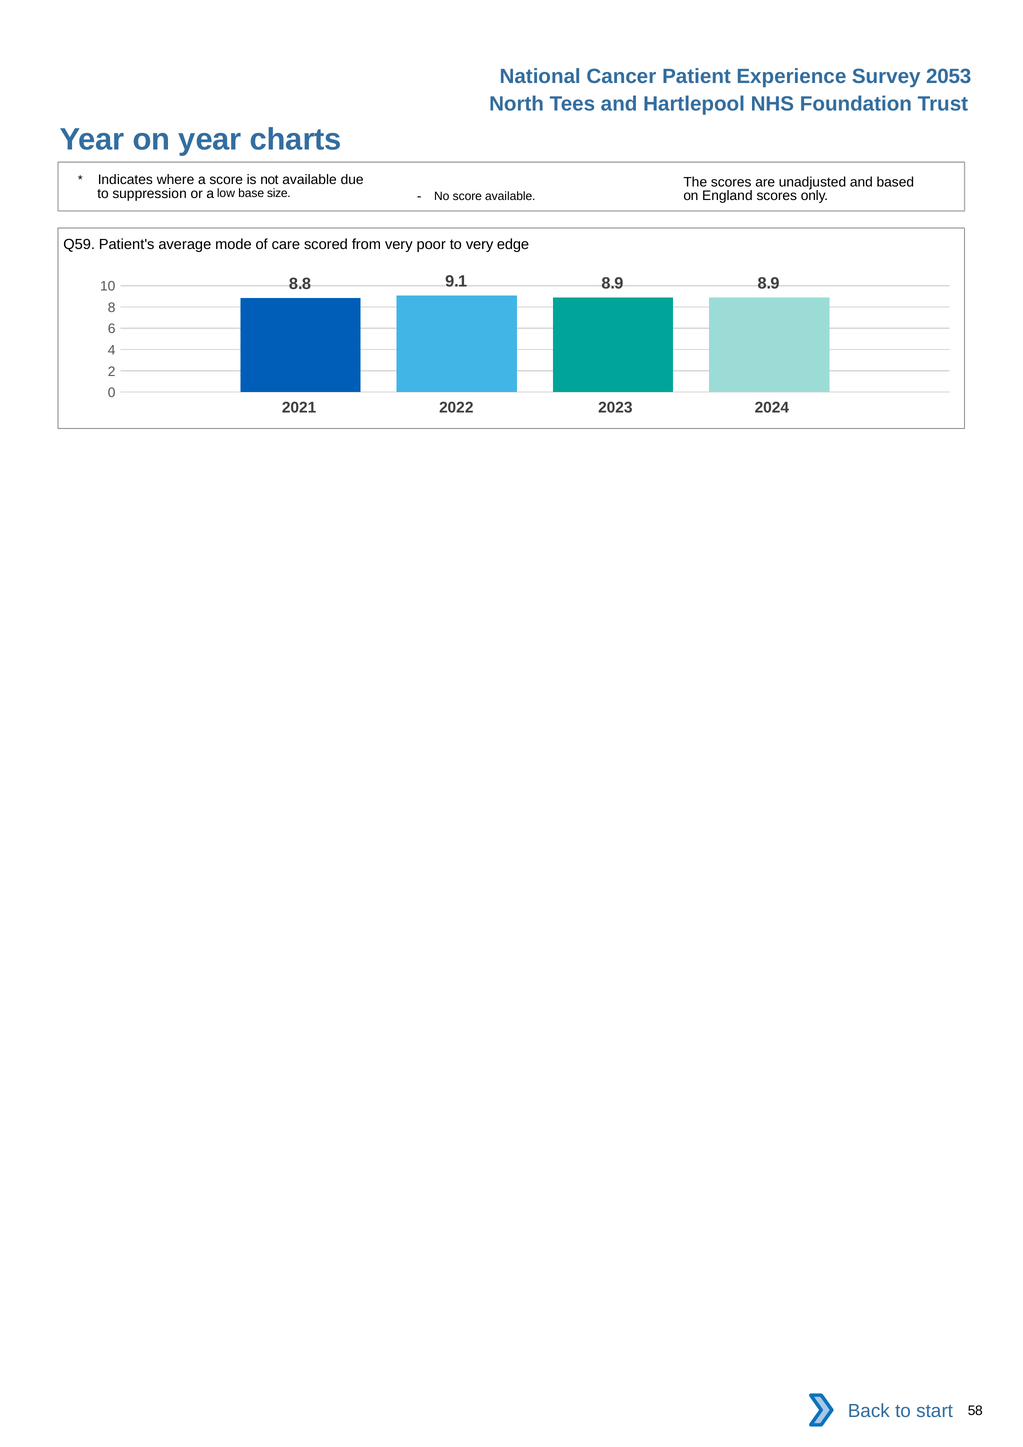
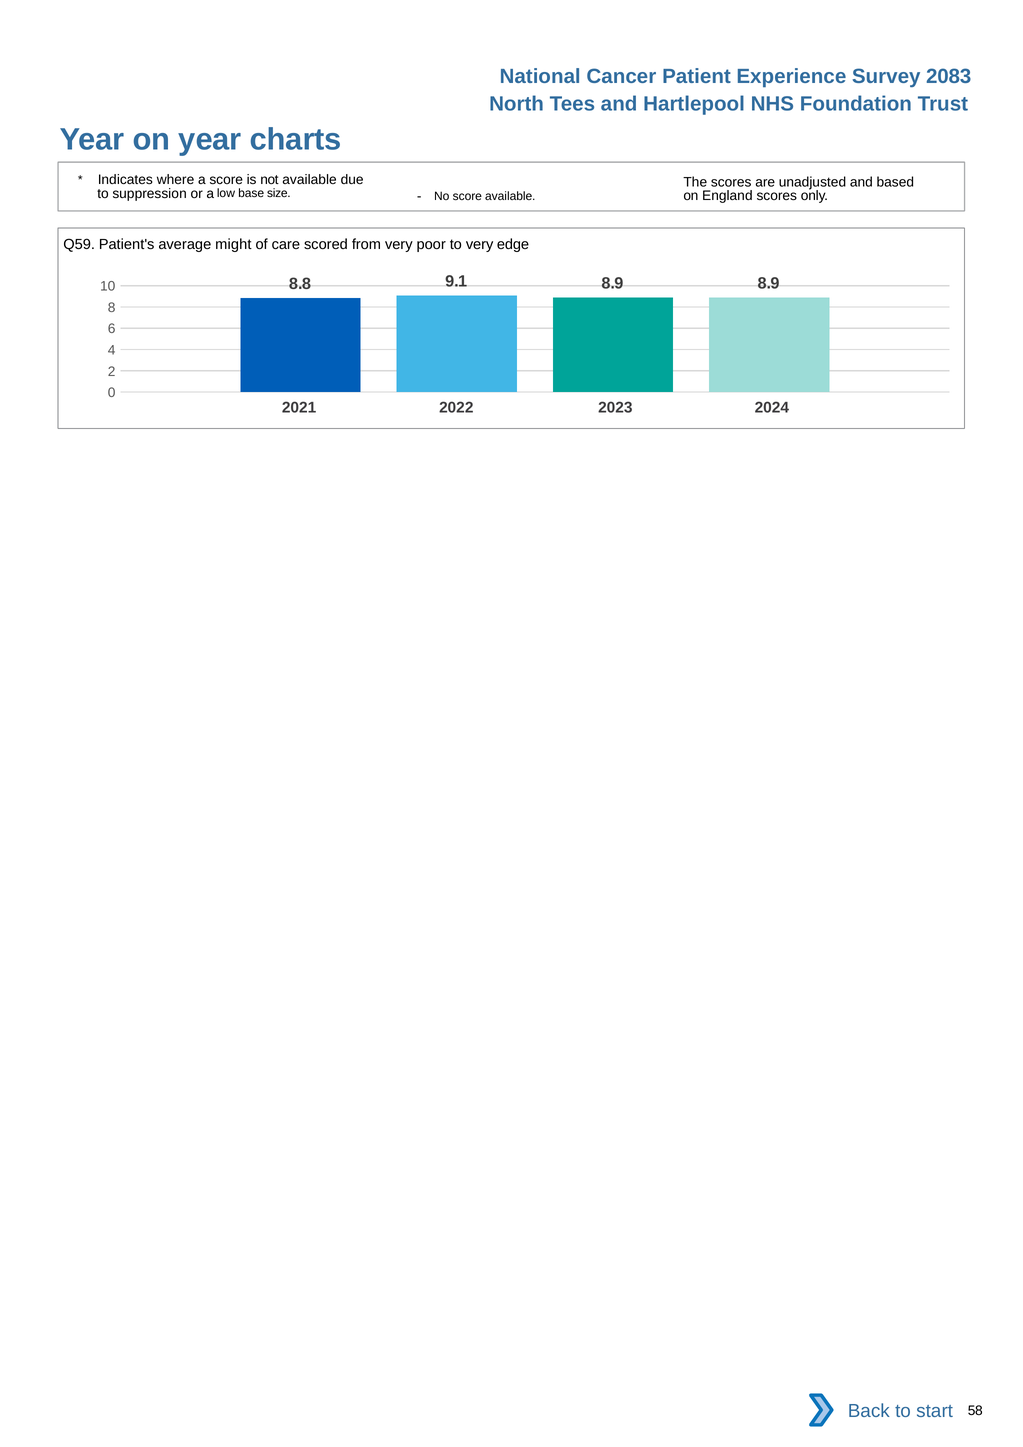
2053: 2053 -> 2083
mode: mode -> might
